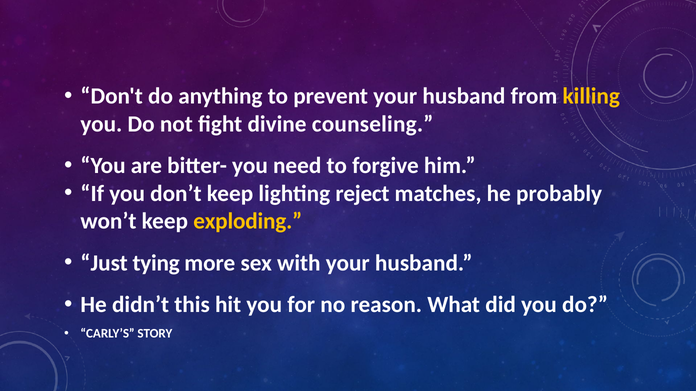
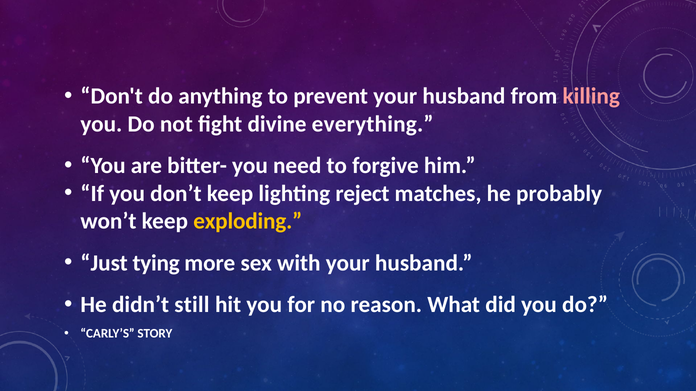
killing colour: yellow -> pink
counseling: counseling -> everything
this: this -> still
